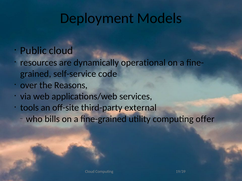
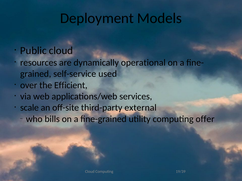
code: code -> used
Reasons: Reasons -> Efficient
tools: tools -> scale
